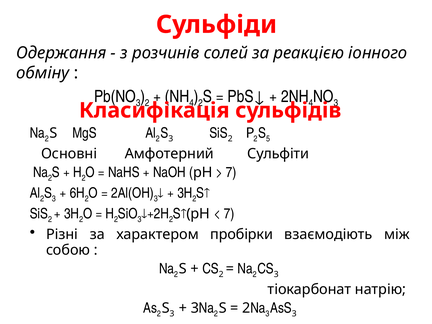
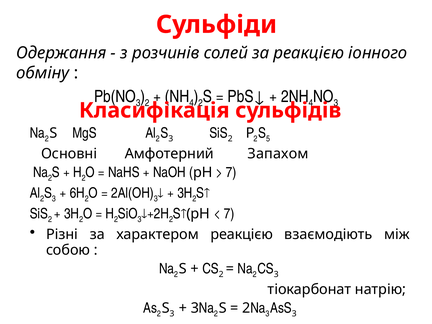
Сульфіти: Сульфіти -> Запахом
характером пробірки: пробірки -> реакцією
